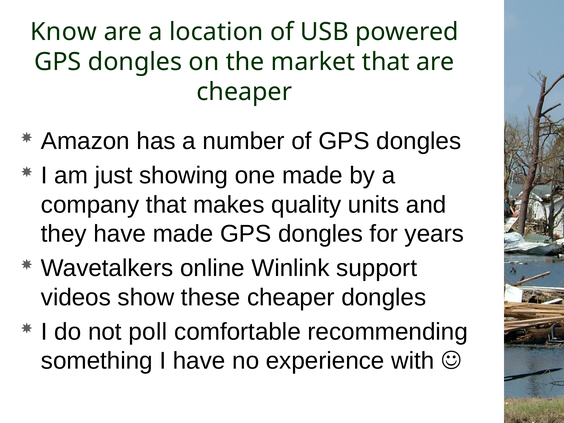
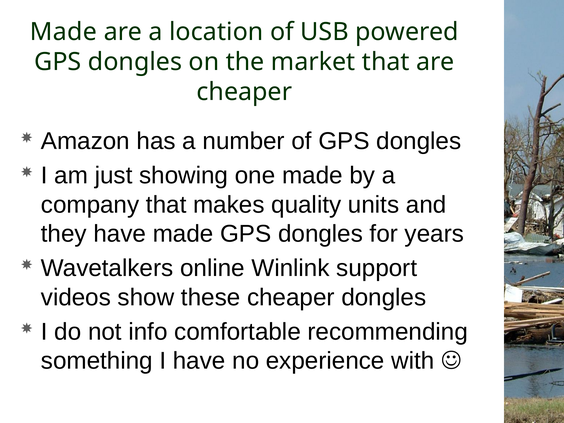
Know at (63, 32): Know -> Made
poll: poll -> info
